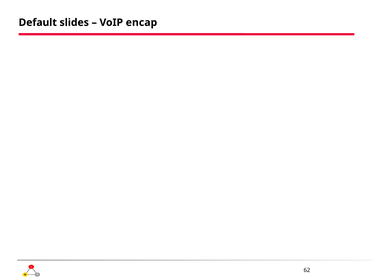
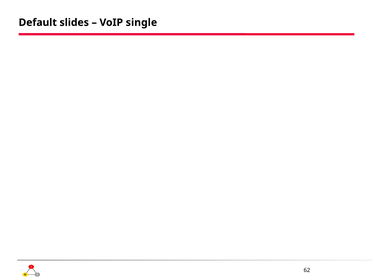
encap: encap -> single
